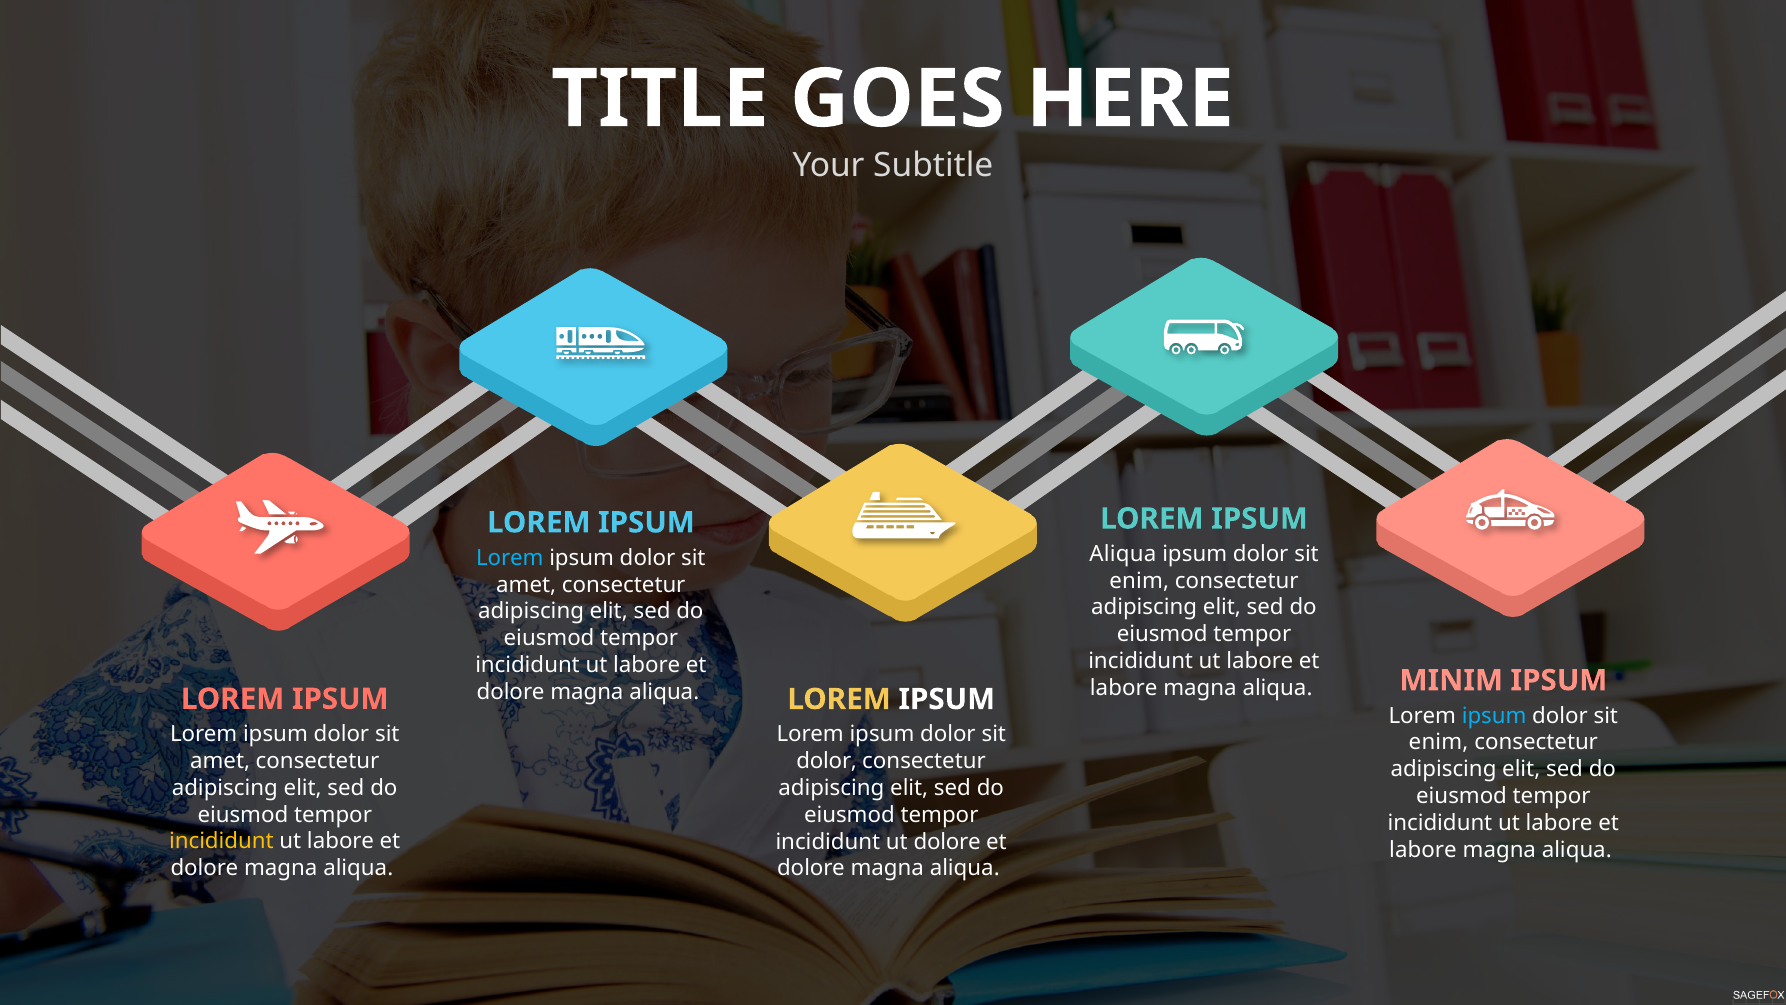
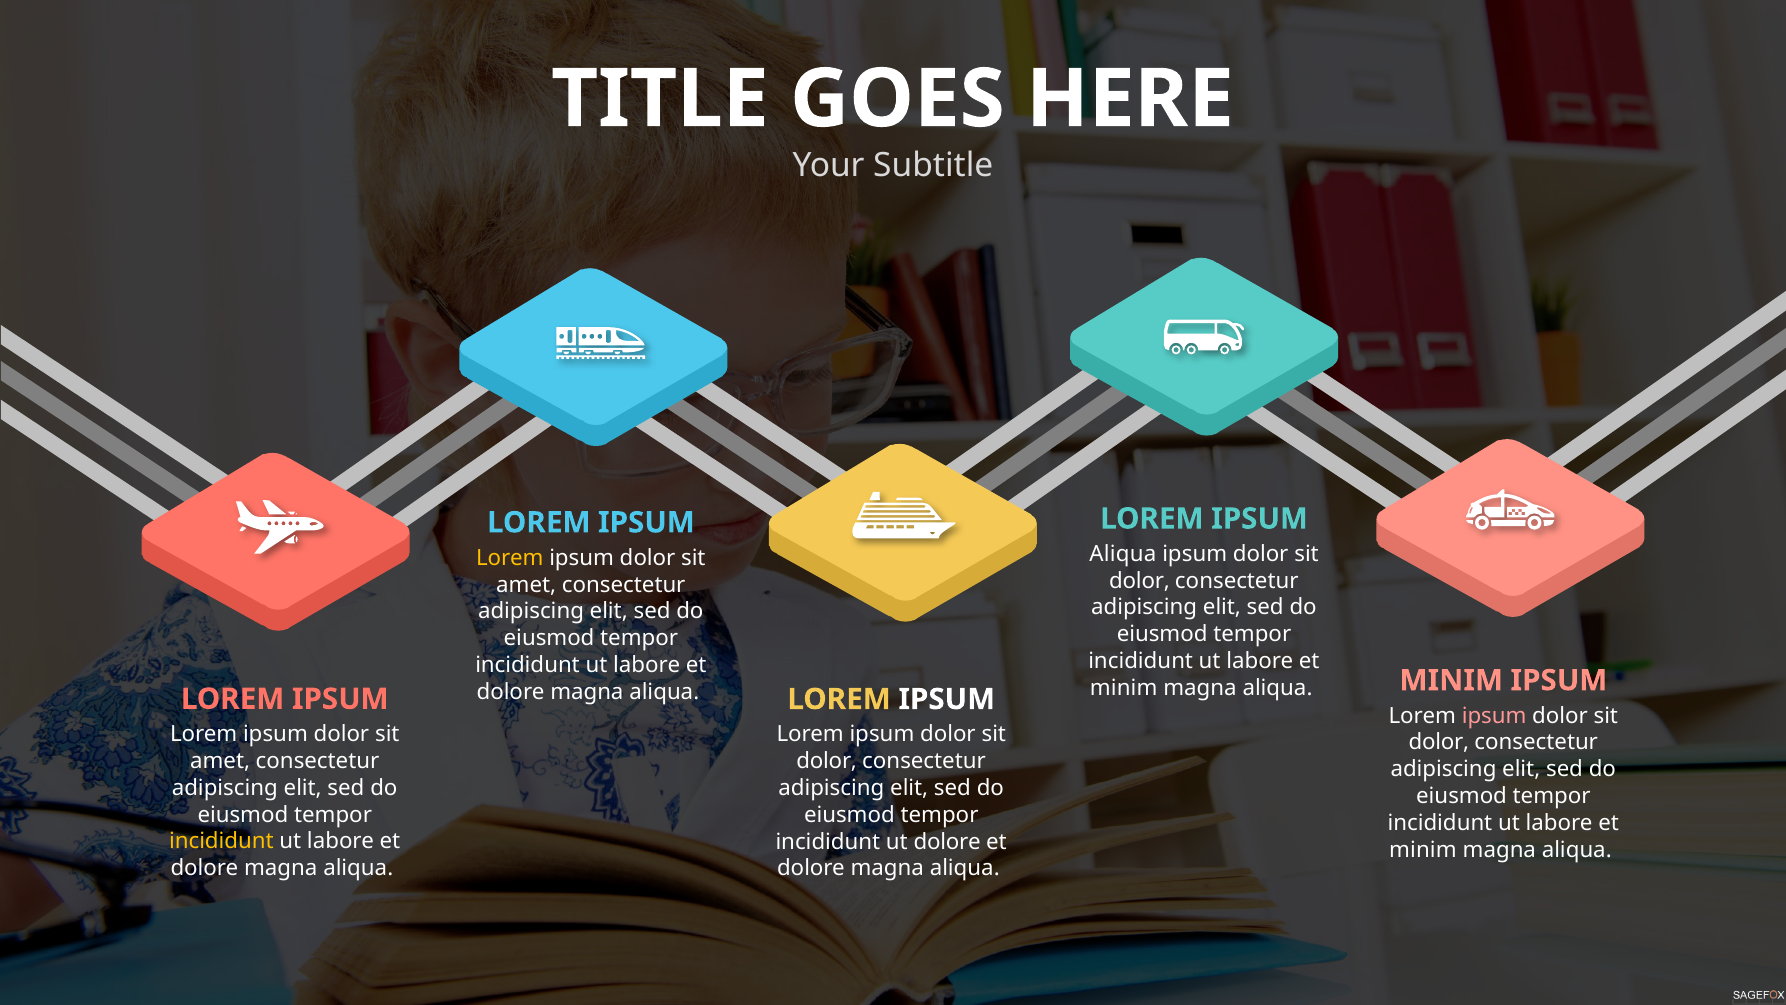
Lorem at (510, 558) colour: light blue -> yellow
enim at (1139, 581): enim -> dolor
labore at (1124, 688): labore -> minim
ipsum at (1494, 715) colour: light blue -> pink
enim at (1439, 742): enim -> dolor
labore at (1423, 849): labore -> minim
